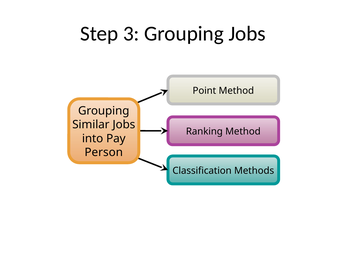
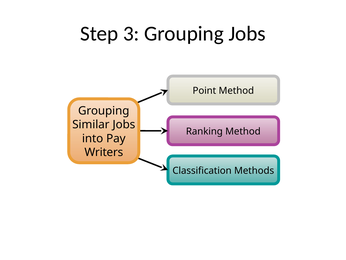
Person: Person -> Writers
